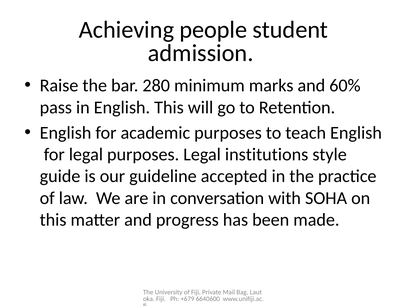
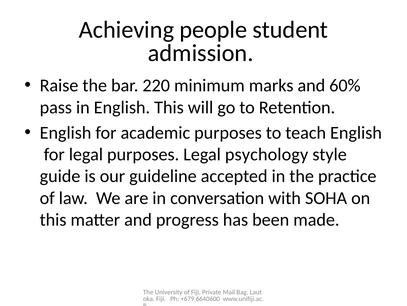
280: 280 -> 220
institutions: institutions -> psychology
